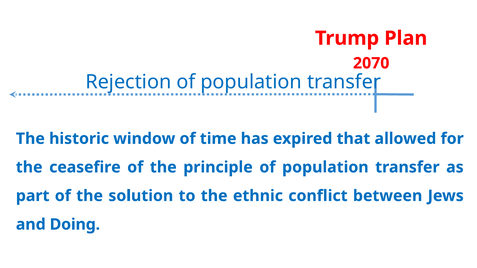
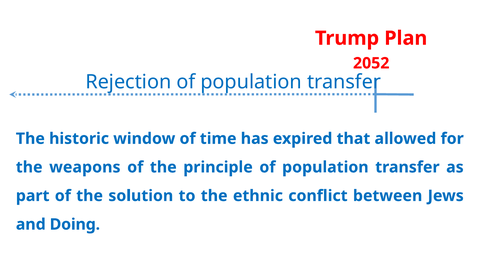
2070: 2070 -> 2052
ceasefire: ceasefire -> weapons
